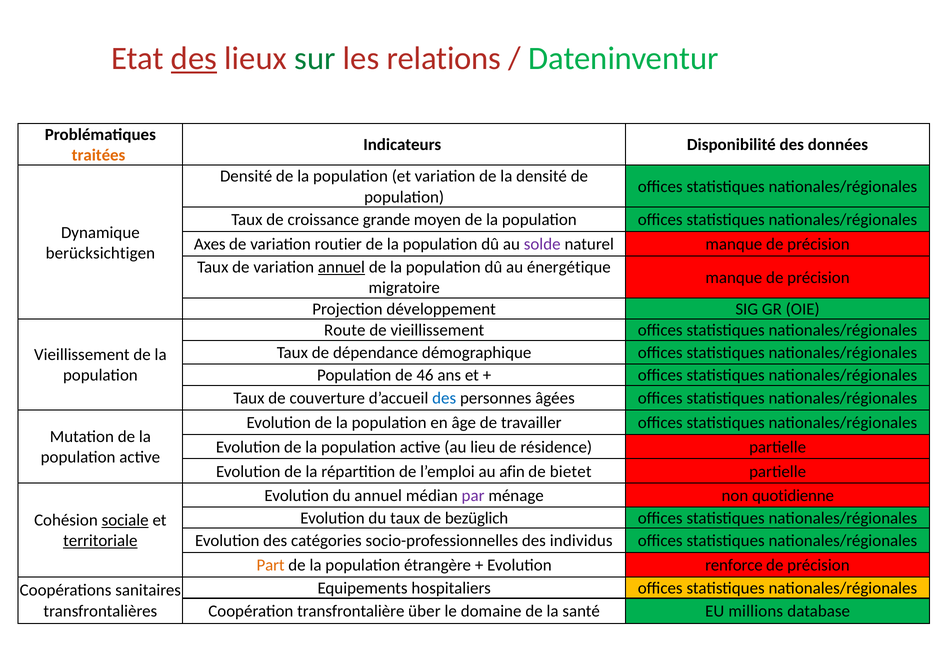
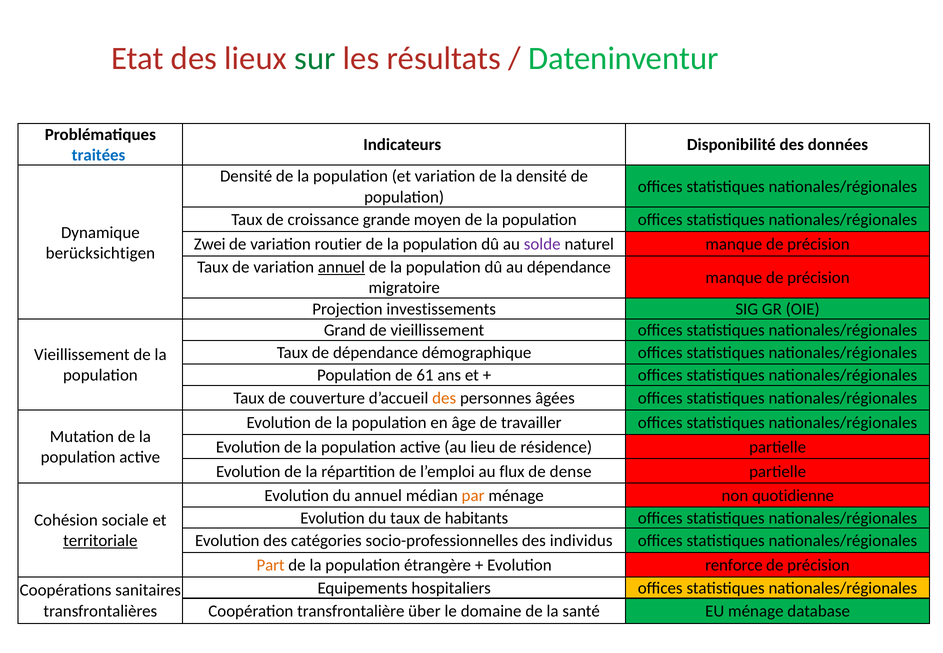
des at (194, 58) underline: present -> none
relations: relations -> résultats
traitées colour: orange -> blue
Axes: Axes -> Zwei
au énergétique: énergétique -> dépendance
développement: développement -> investissements
Route: Route -> Grand
46: 46 -> 61
des at (444, 398) colour: blue -> orange
afin: afin -> flux
bietet: bietet -> dense
par colour: purple -> orange
bezüglich: bezüglich -> habitants
sociale underline: present -> none
EU millions: millions -> ménage
